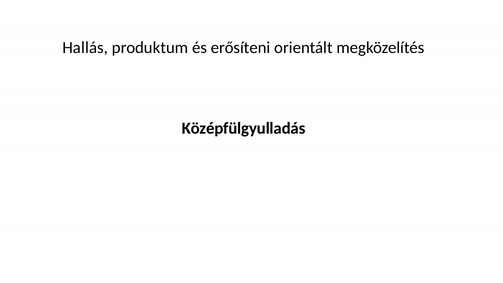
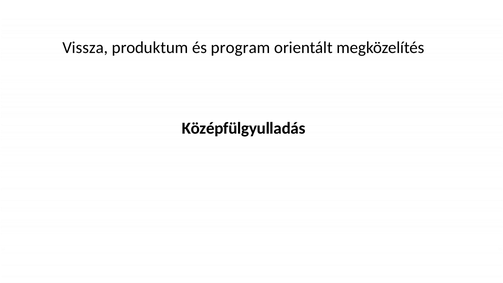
Hallás: Hallás -> Vissza
erősíteni: erősíteni -> program
